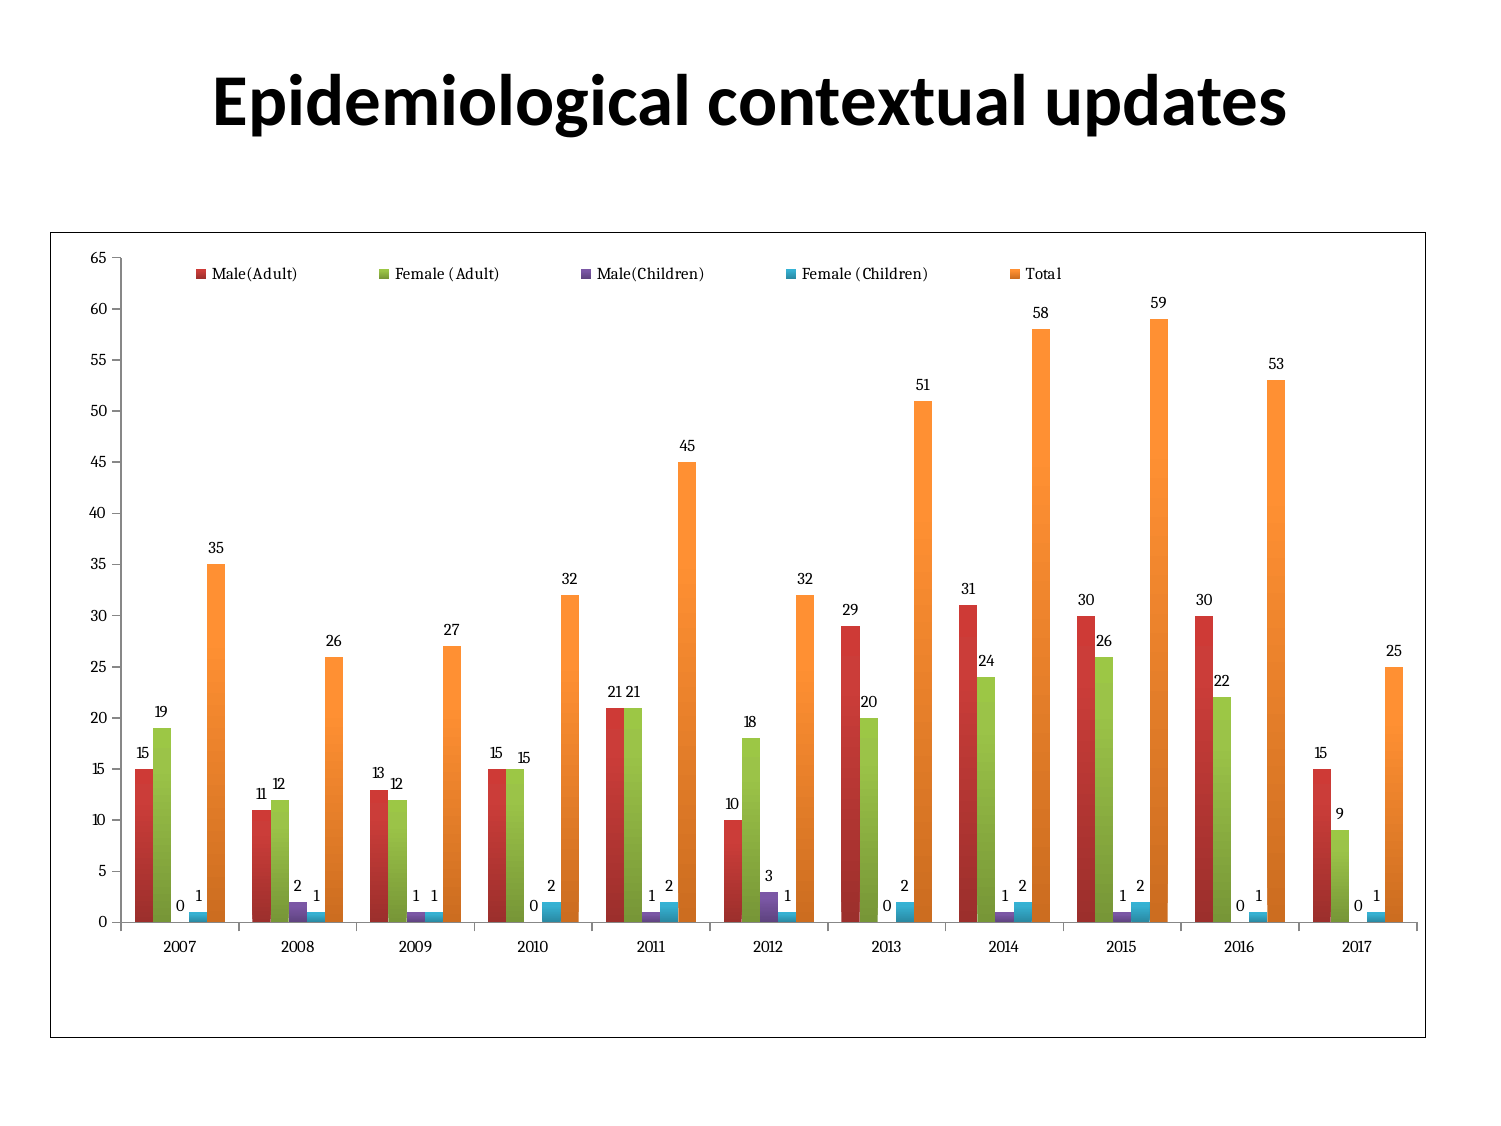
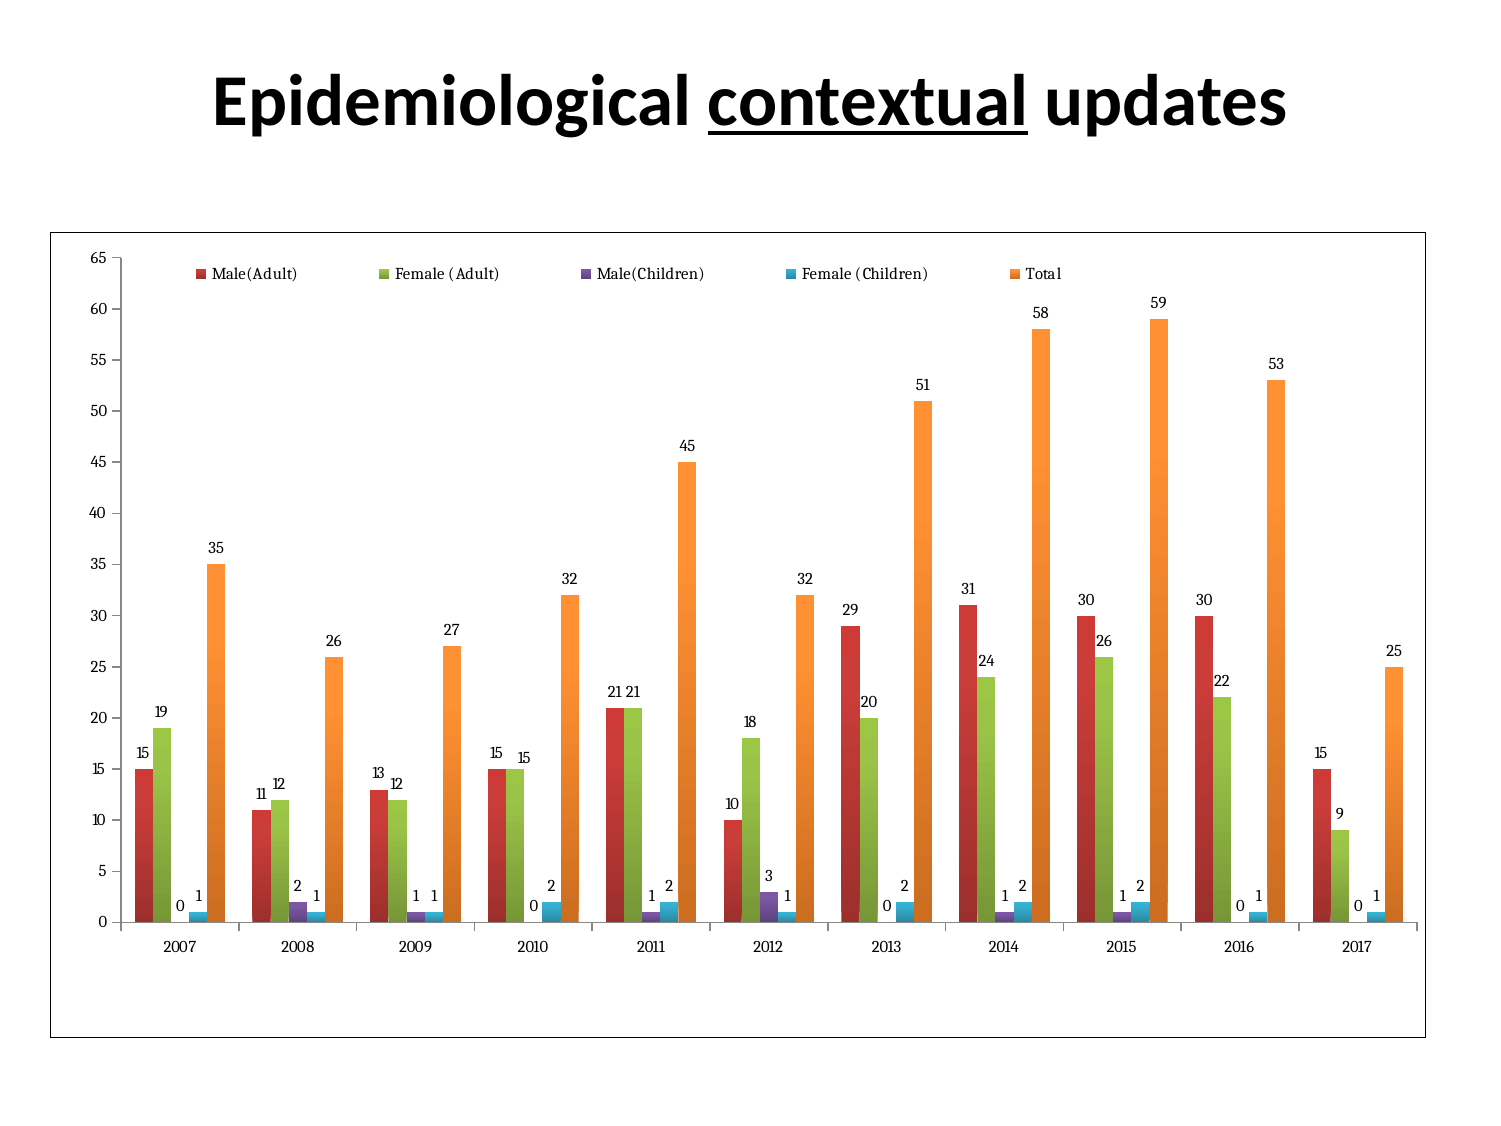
contextual underline: none -> present
